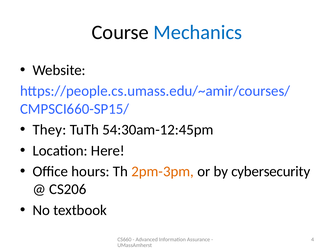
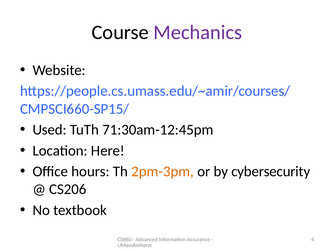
Mechanics colour: blue -> purple
They: They -> Used
54:30am-12:45pm: 54:30am-12:45pm -> 71:30am-12:45pm
